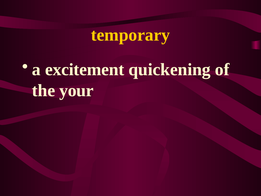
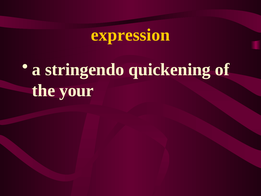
temporary: temporary -> expression
excitement: excitement -> stringendo
